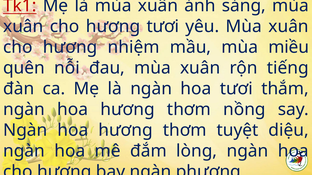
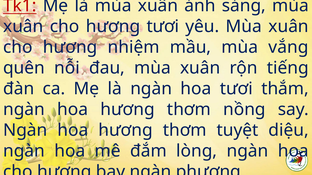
miều: miều -> vắng
